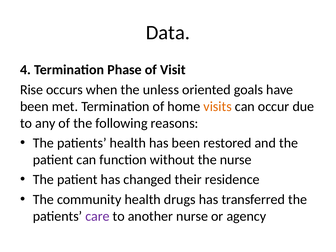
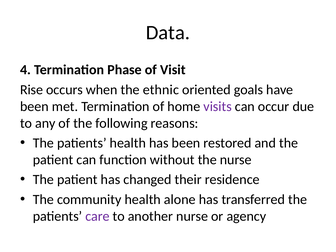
unless: unless -> ethnic
visits colour: orange -> purple
drugs: drugs -> alone
